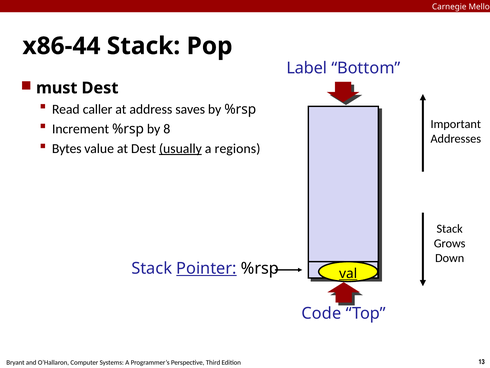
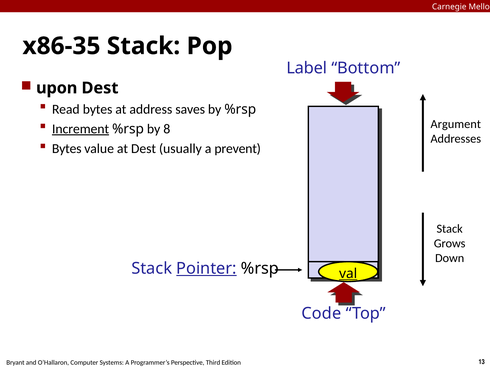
x86-44: x86-44 -> x86-35
must: must -> upon
Read caller: caller -> bytes
Important: Important -> Argument
Increment underline: none -> present
usually underline: present -> none
regions: regions -> prevent
